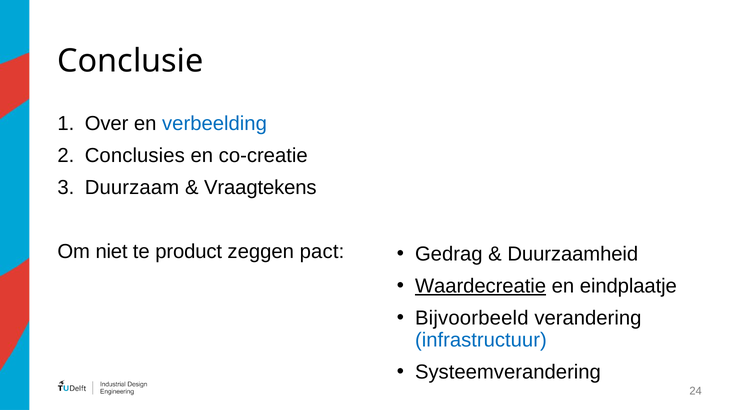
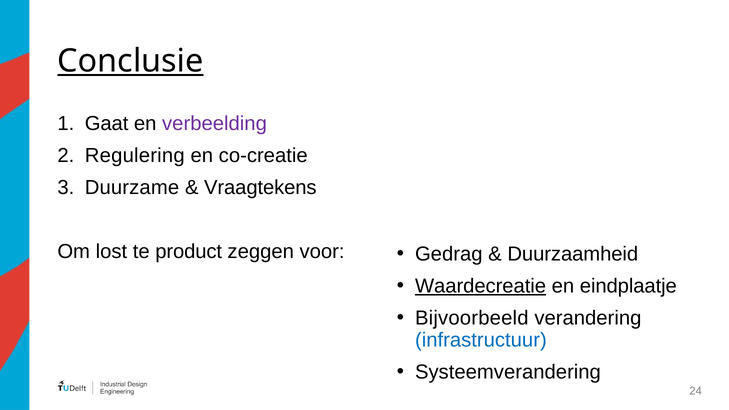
Conclusie underline: none -> present
Over: Over -> Gaat
verbeelding colour: blue -> purple
Conclusies: Conclusies -> Regulering
Duurzaam: Duurzaam -> Duurzame
niet: niet -> lost
pact: pact -> voor
